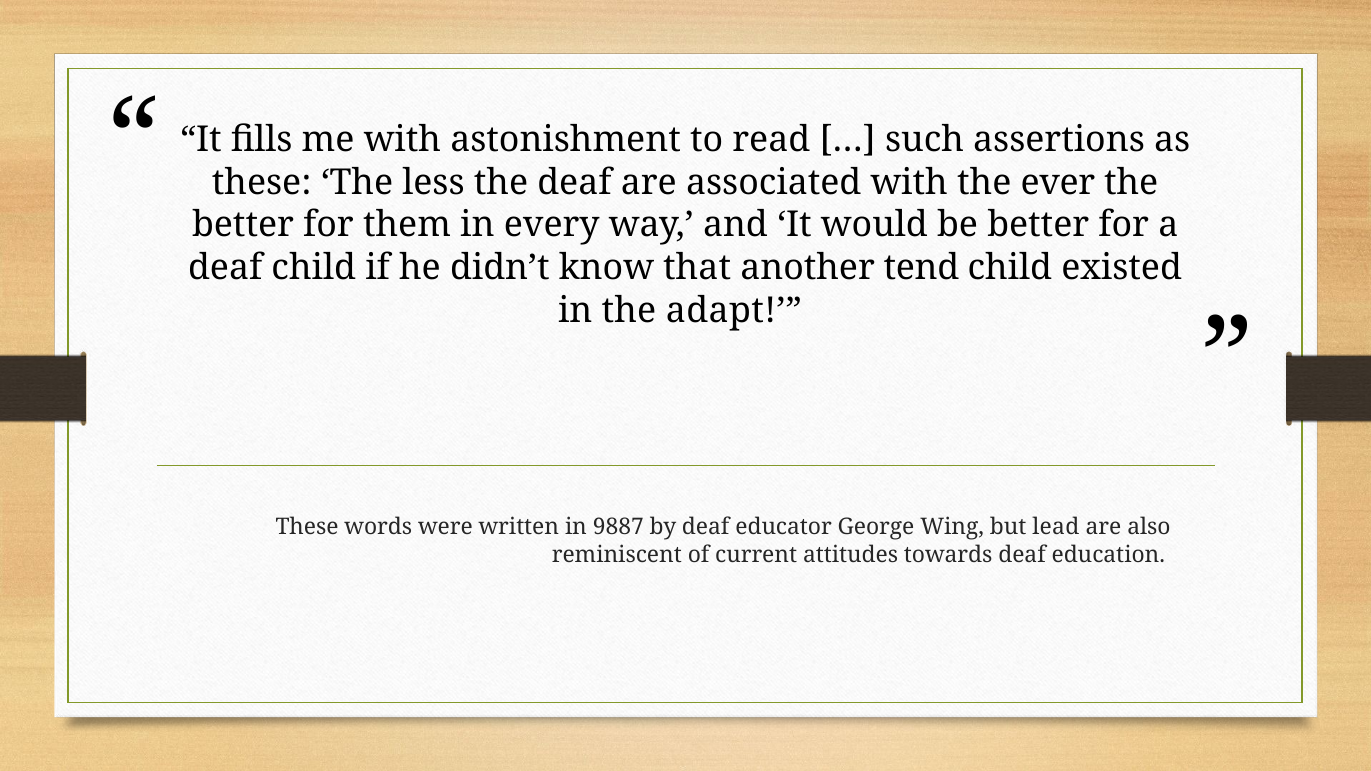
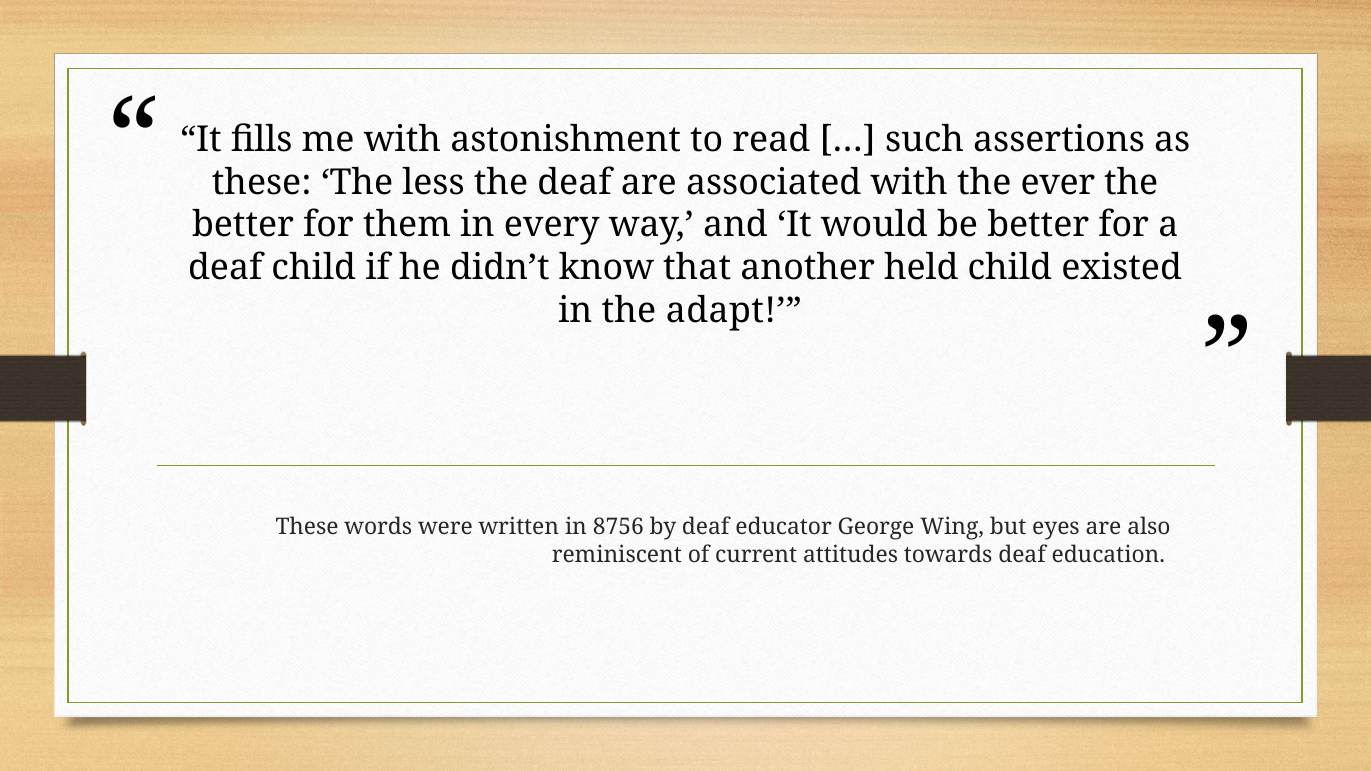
tend: tend -> held
9887: 9887 -> 8756
lead: lead -> eyes
